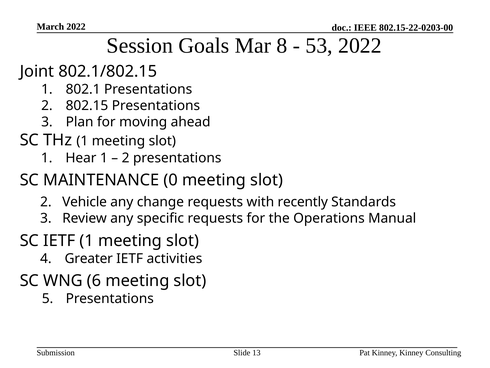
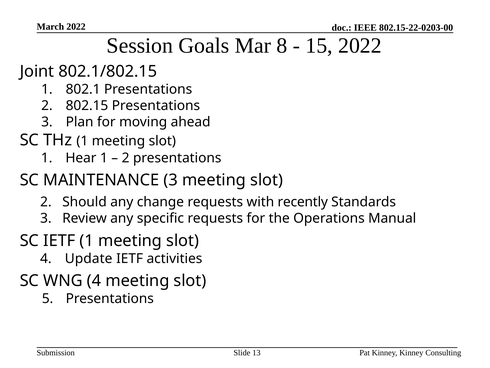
53: 53 -> 15
MAINTENANCE 0: 0 -> 3
Vehicle: Vehicle -> Should
Greater: Greater -> Update
WNG 6: 6 -> 4
